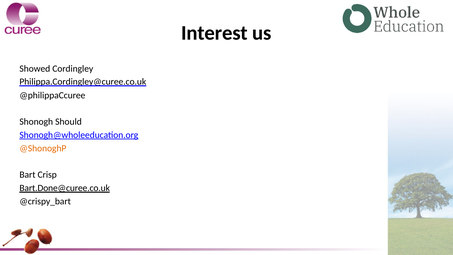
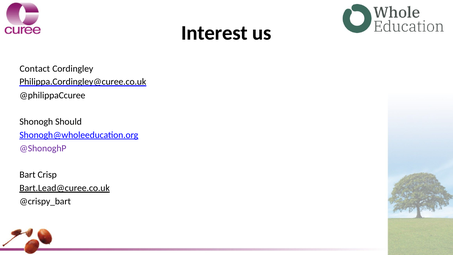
Showed: Showed -> Contact
@ShonoghP colour: orange -> purple
Bart.Done@curee.co.uk: Bart.Done@curee.co.uk -> Bart.Lead@curee.co.uk
